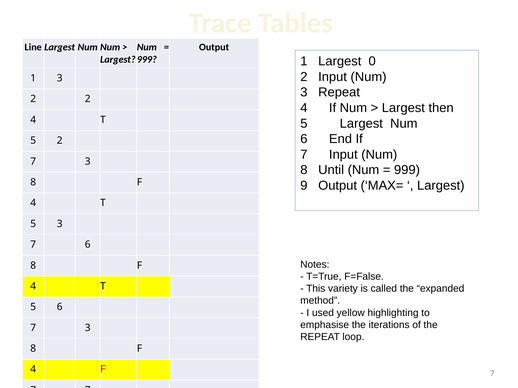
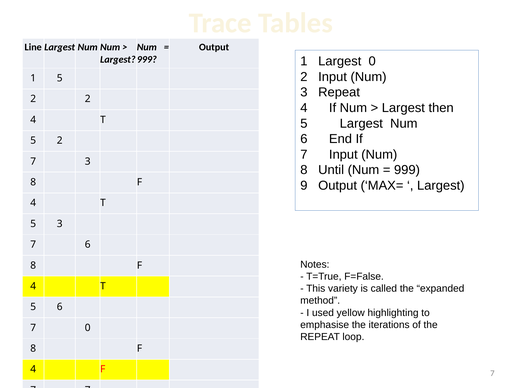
1 3: 3 -> 5
3 at (88, 328): 3 -> 0
